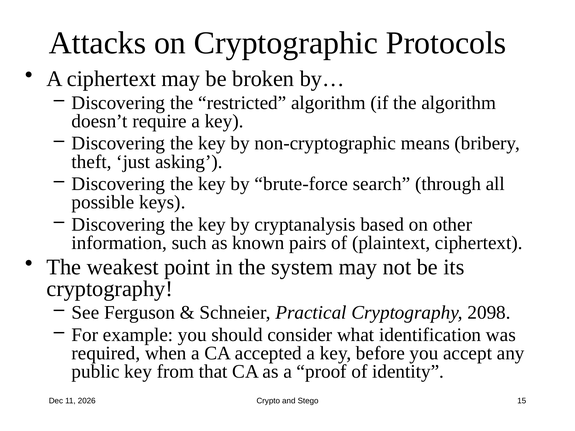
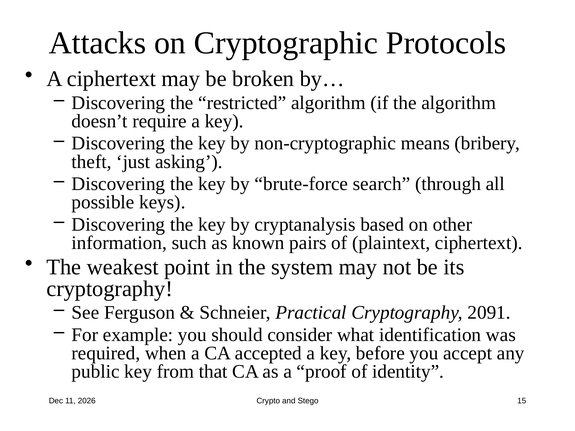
2098: 2098 -> 2091
